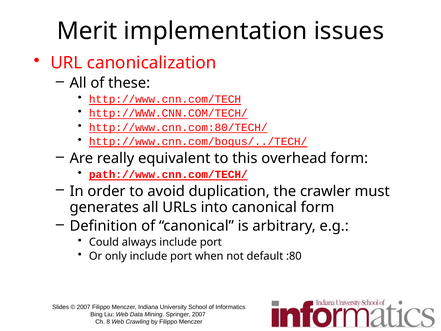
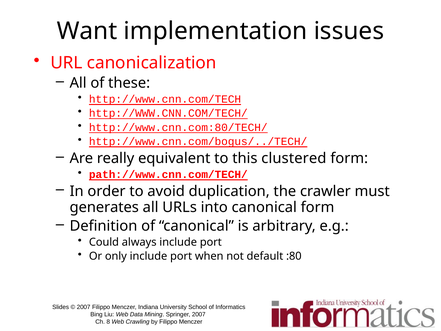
Merit: Merit -> Want
overhead: overhead -> clustered
